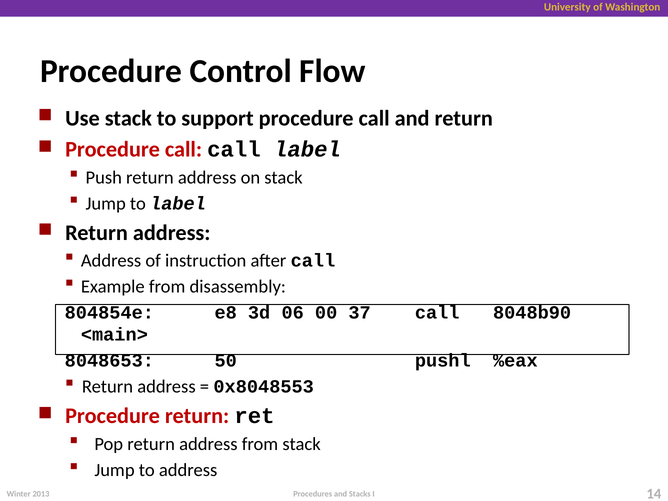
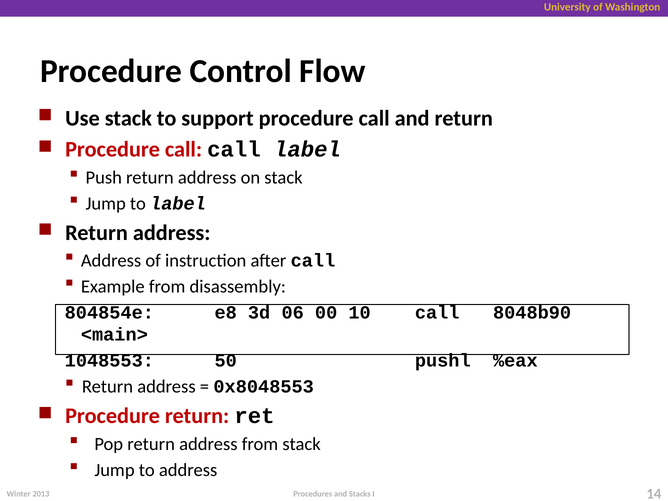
37: 37 -> 10
8048653: 8048653 -> 1048553
